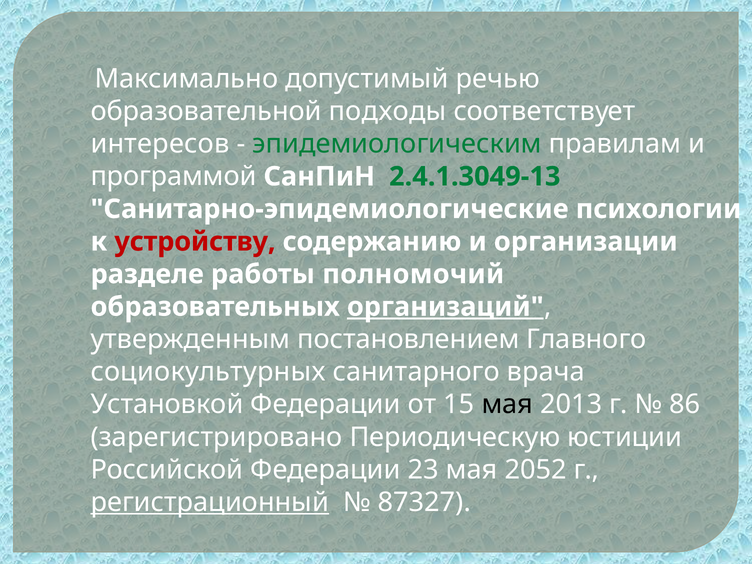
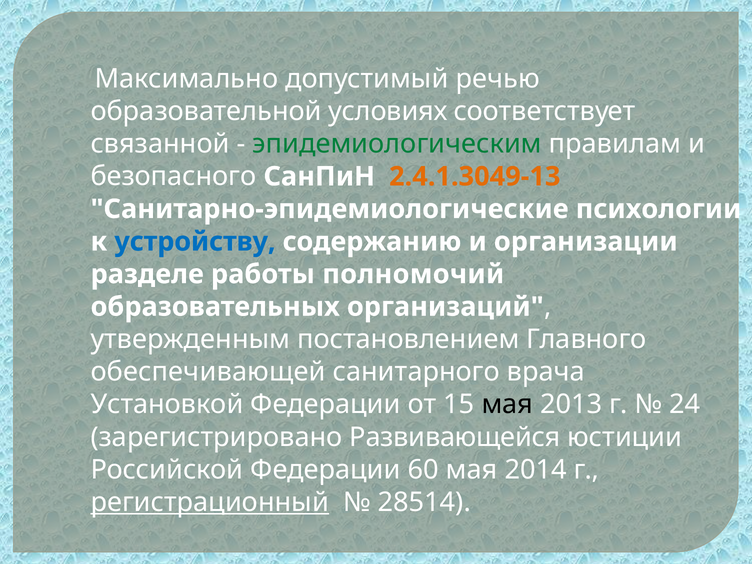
подходы: подходы -> условиях
интересов: интересов -> связанной
программой: программой -> безопасного
2.4.1.3049-13 colour: green -> orange
устройству colour: red -> blue
организаций underline: present -> none
социокультурных: социокультурных -> обеспечивающей
86: 86 -> 24
Периодическую: Периодическую -> Развивающейся
23: 23 -> 60
2052: 2052 -> 2014
87327: 87327 -> 28514
